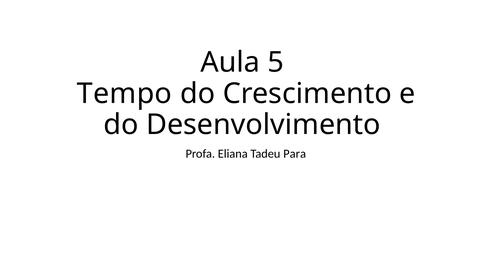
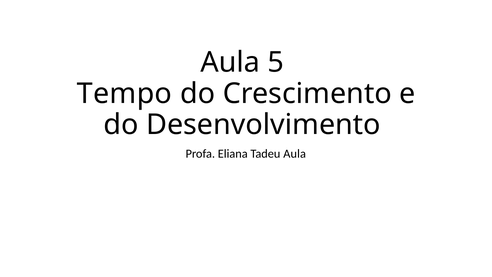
Tadeu Para: Para -> Aula
